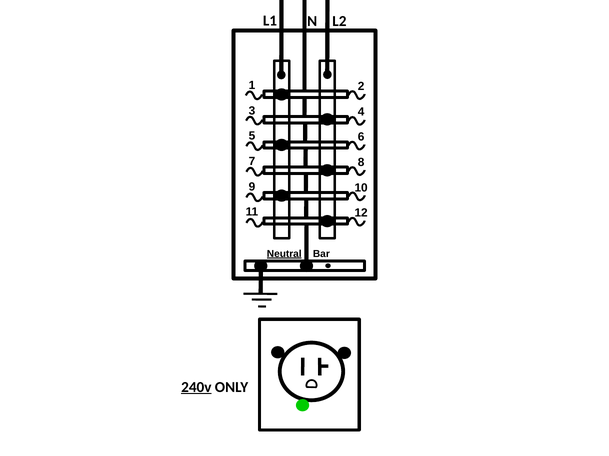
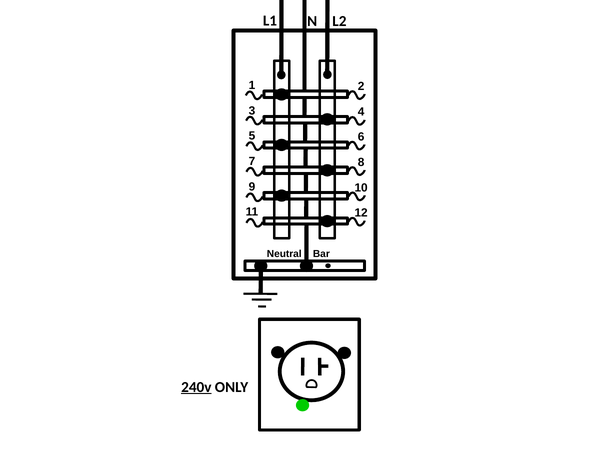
Neutral underline: present -> none
